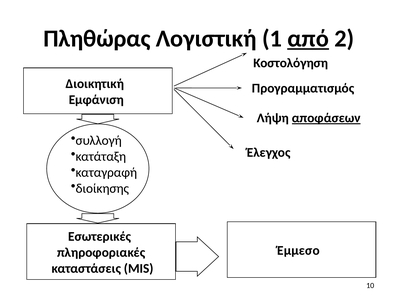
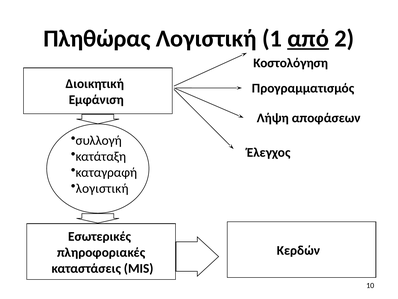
αποφάσεων underline: present -> none
διοίκησης at (102, 188): διοίκησης -> λογιστική
Έμμεσο: Έμμεσο -> Κερδών
